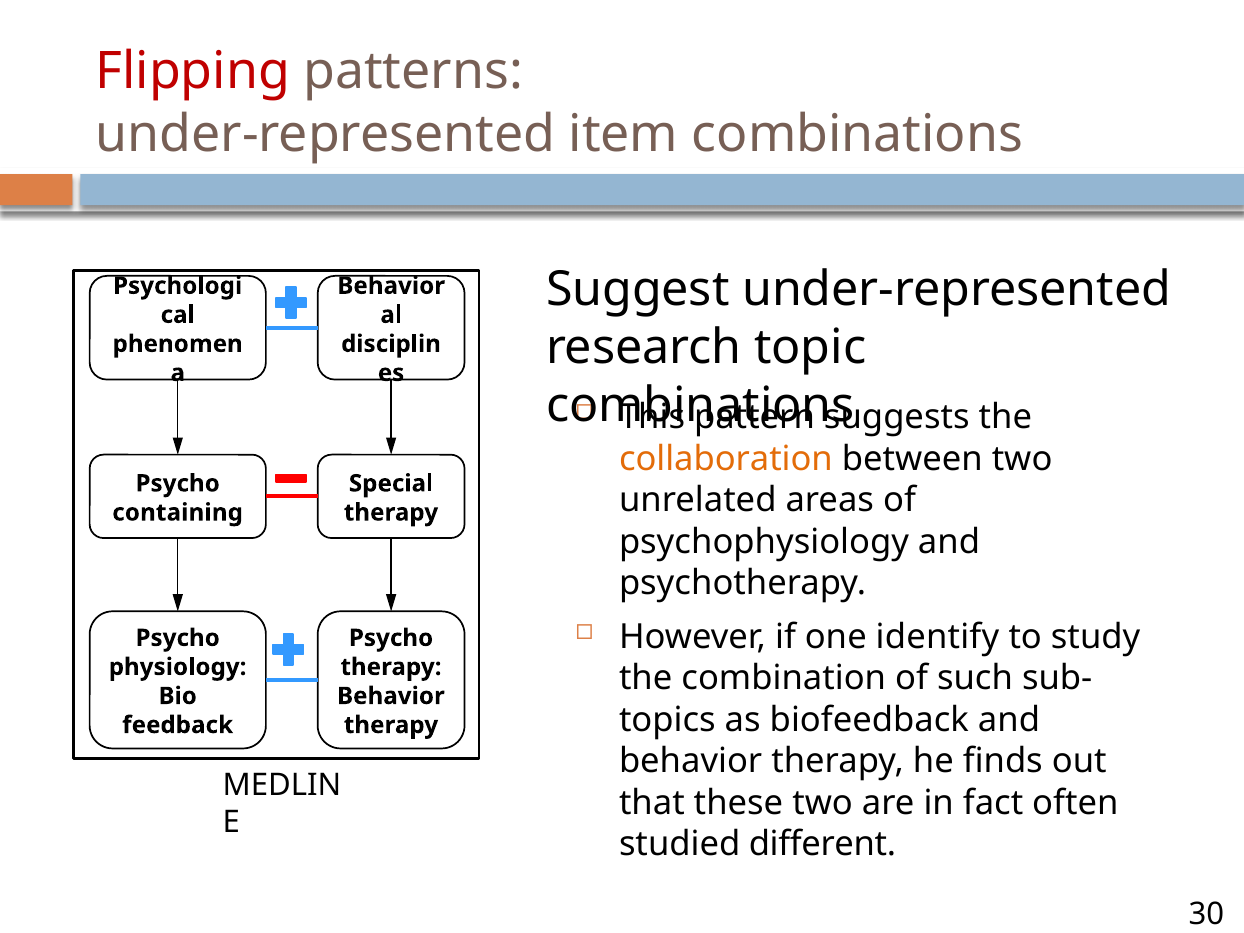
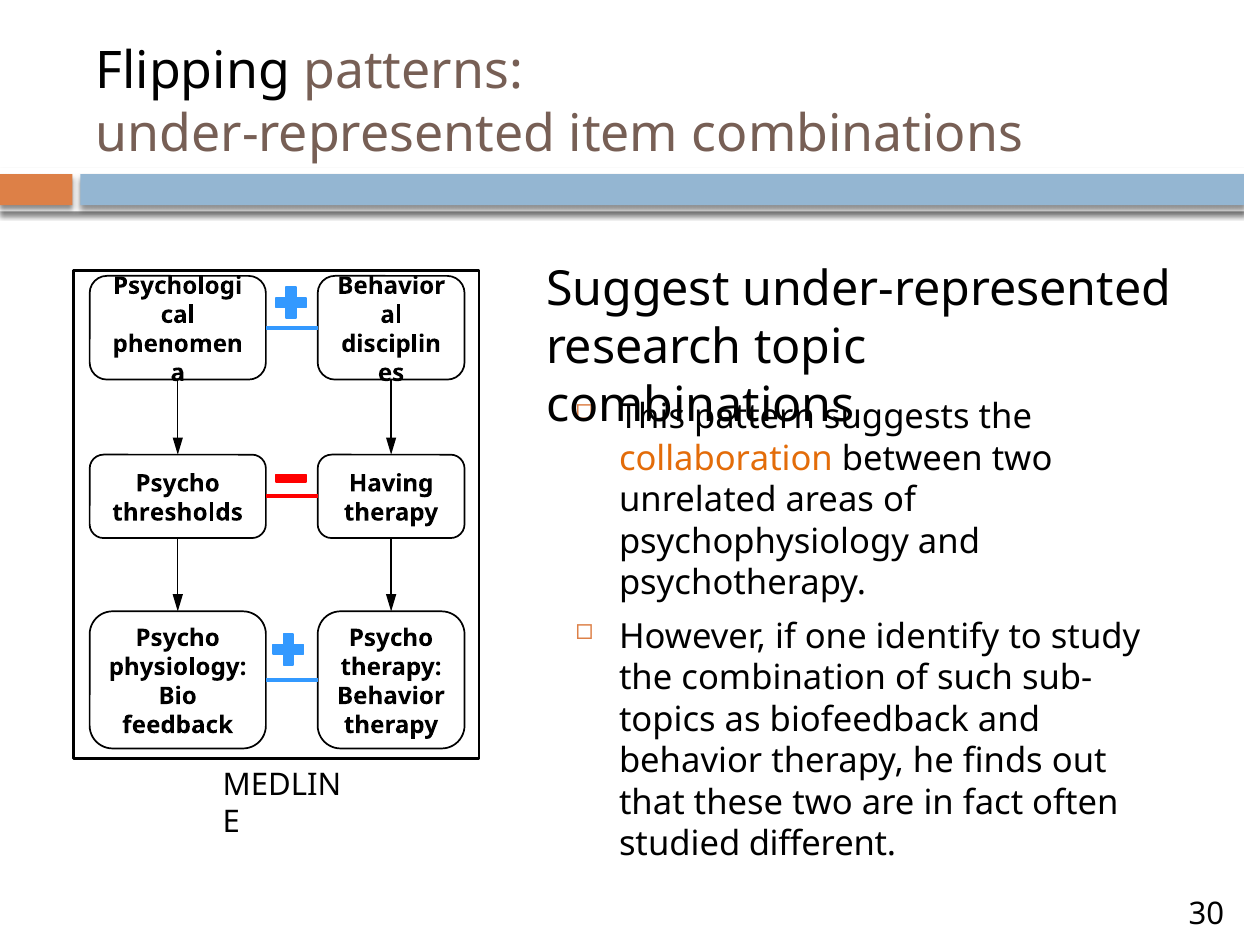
Flipping colour: red -> black
Special: Special -> Having
containing: containing -> thresholds
